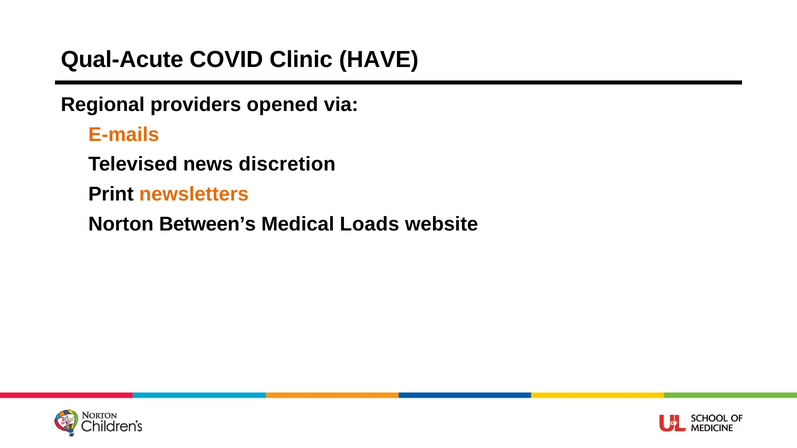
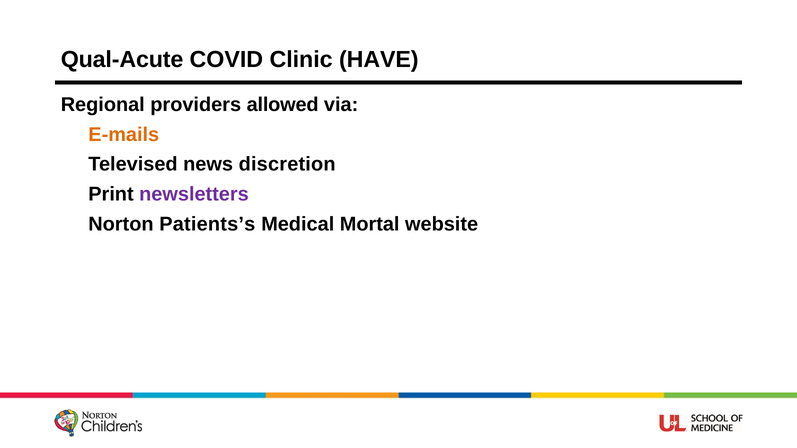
opened: opened -> allowed
newsletters colour: orange -> purple
Between’s: Between’s -> Patients’s
Loads: Loads -> Mortal
